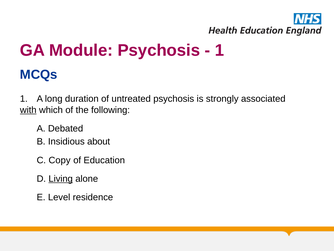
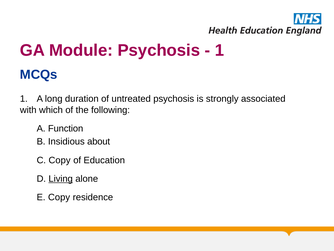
with underline: present -> none
Debated: Debated -> Function
E Level: Level -> Copy
